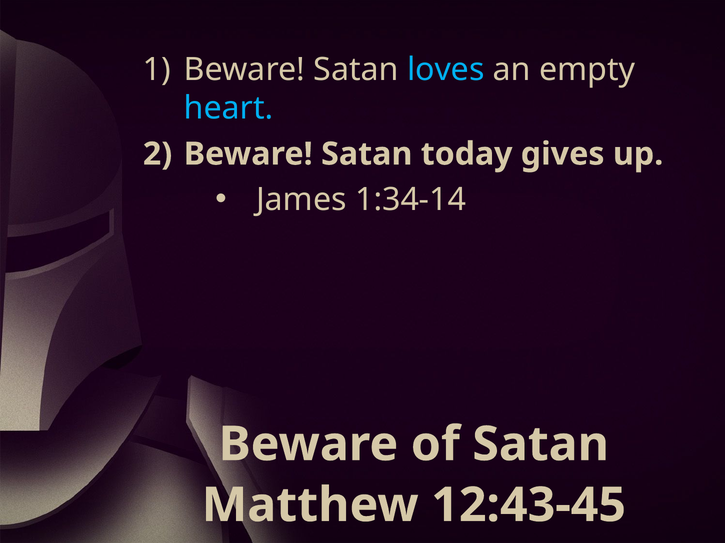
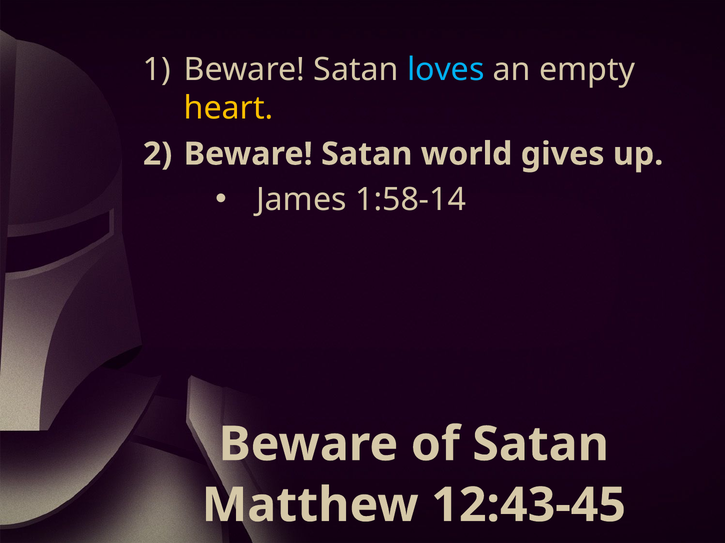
heart colour: light blue -> yellow
today: today -> world
1:34-14: 1:34-14 -> 1:58-14
